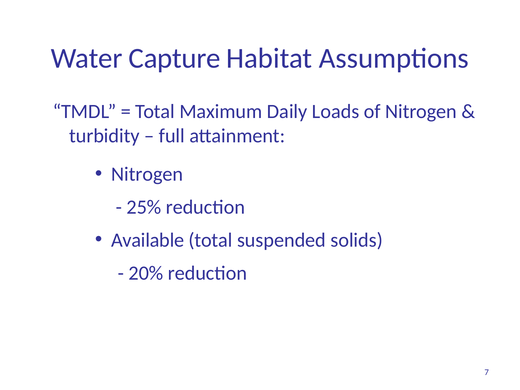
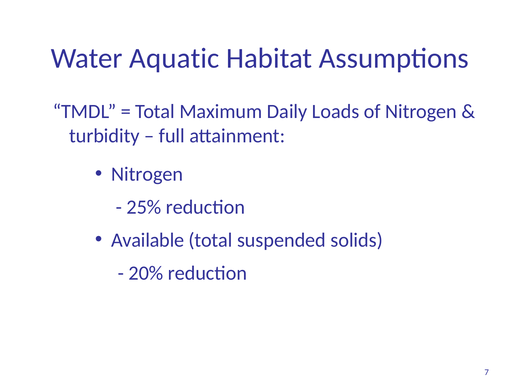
Capture: Capture -> Aquatic
